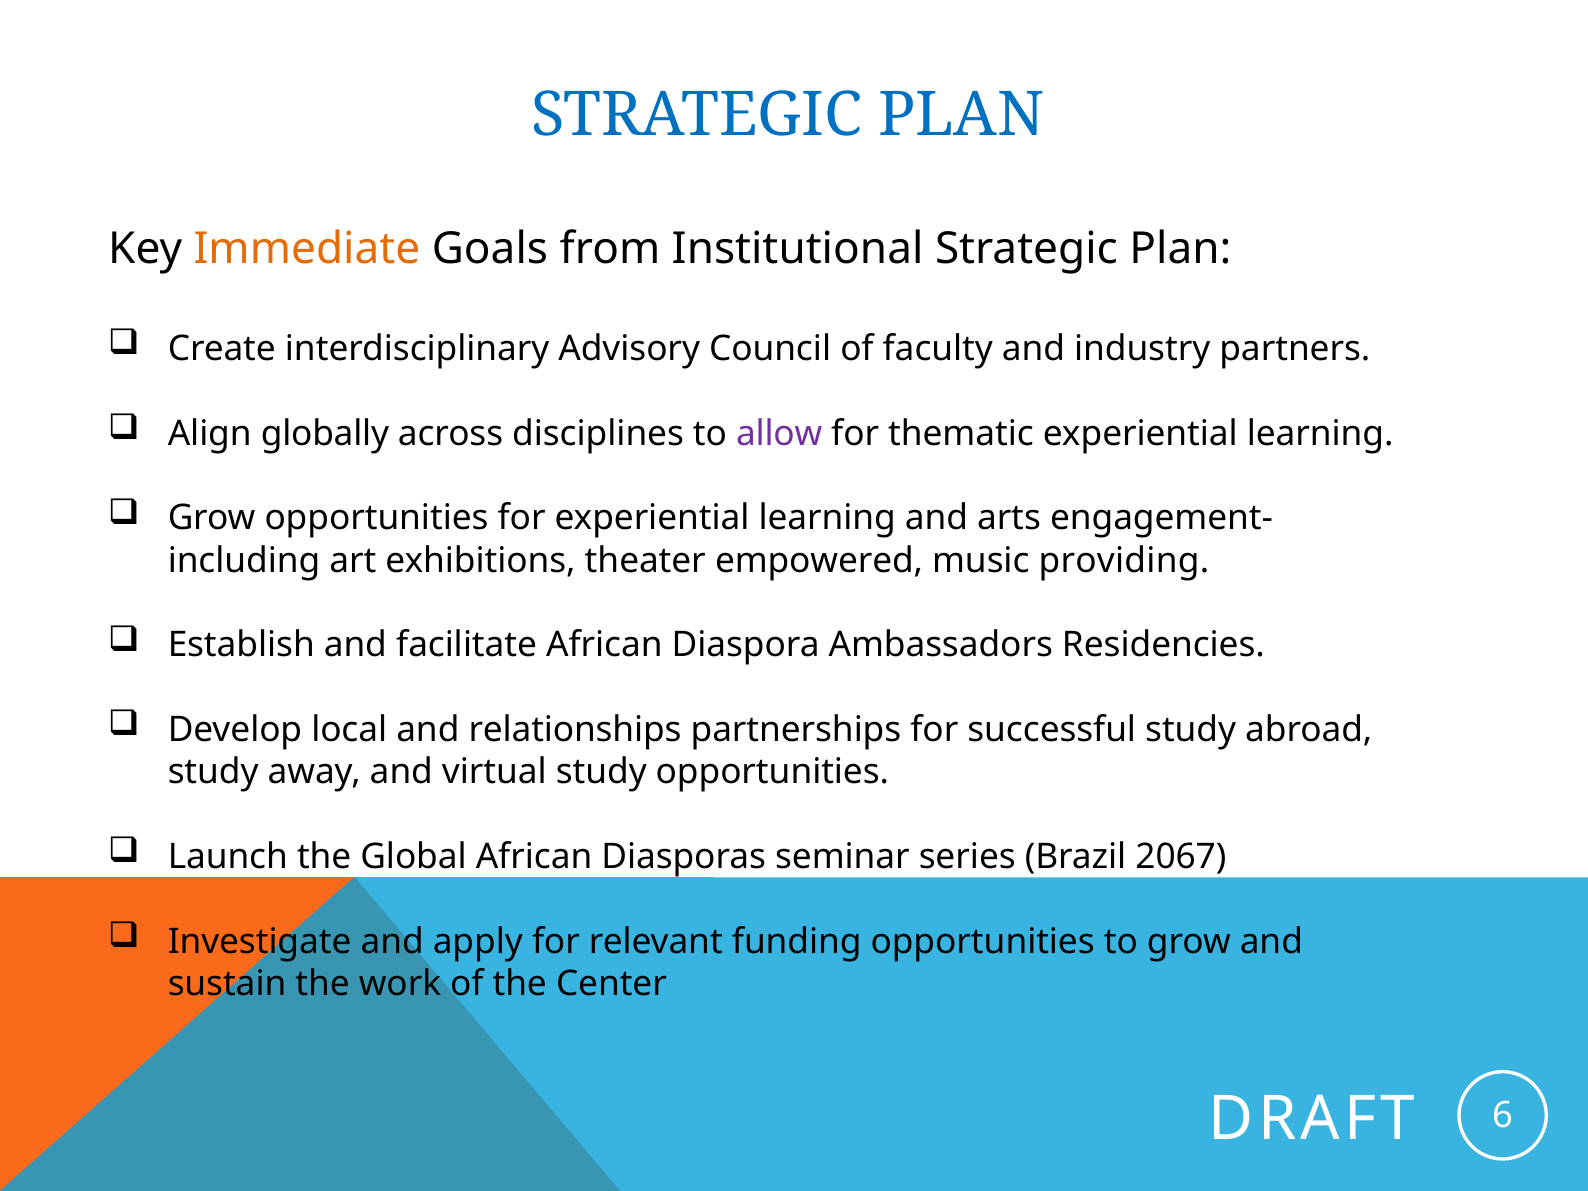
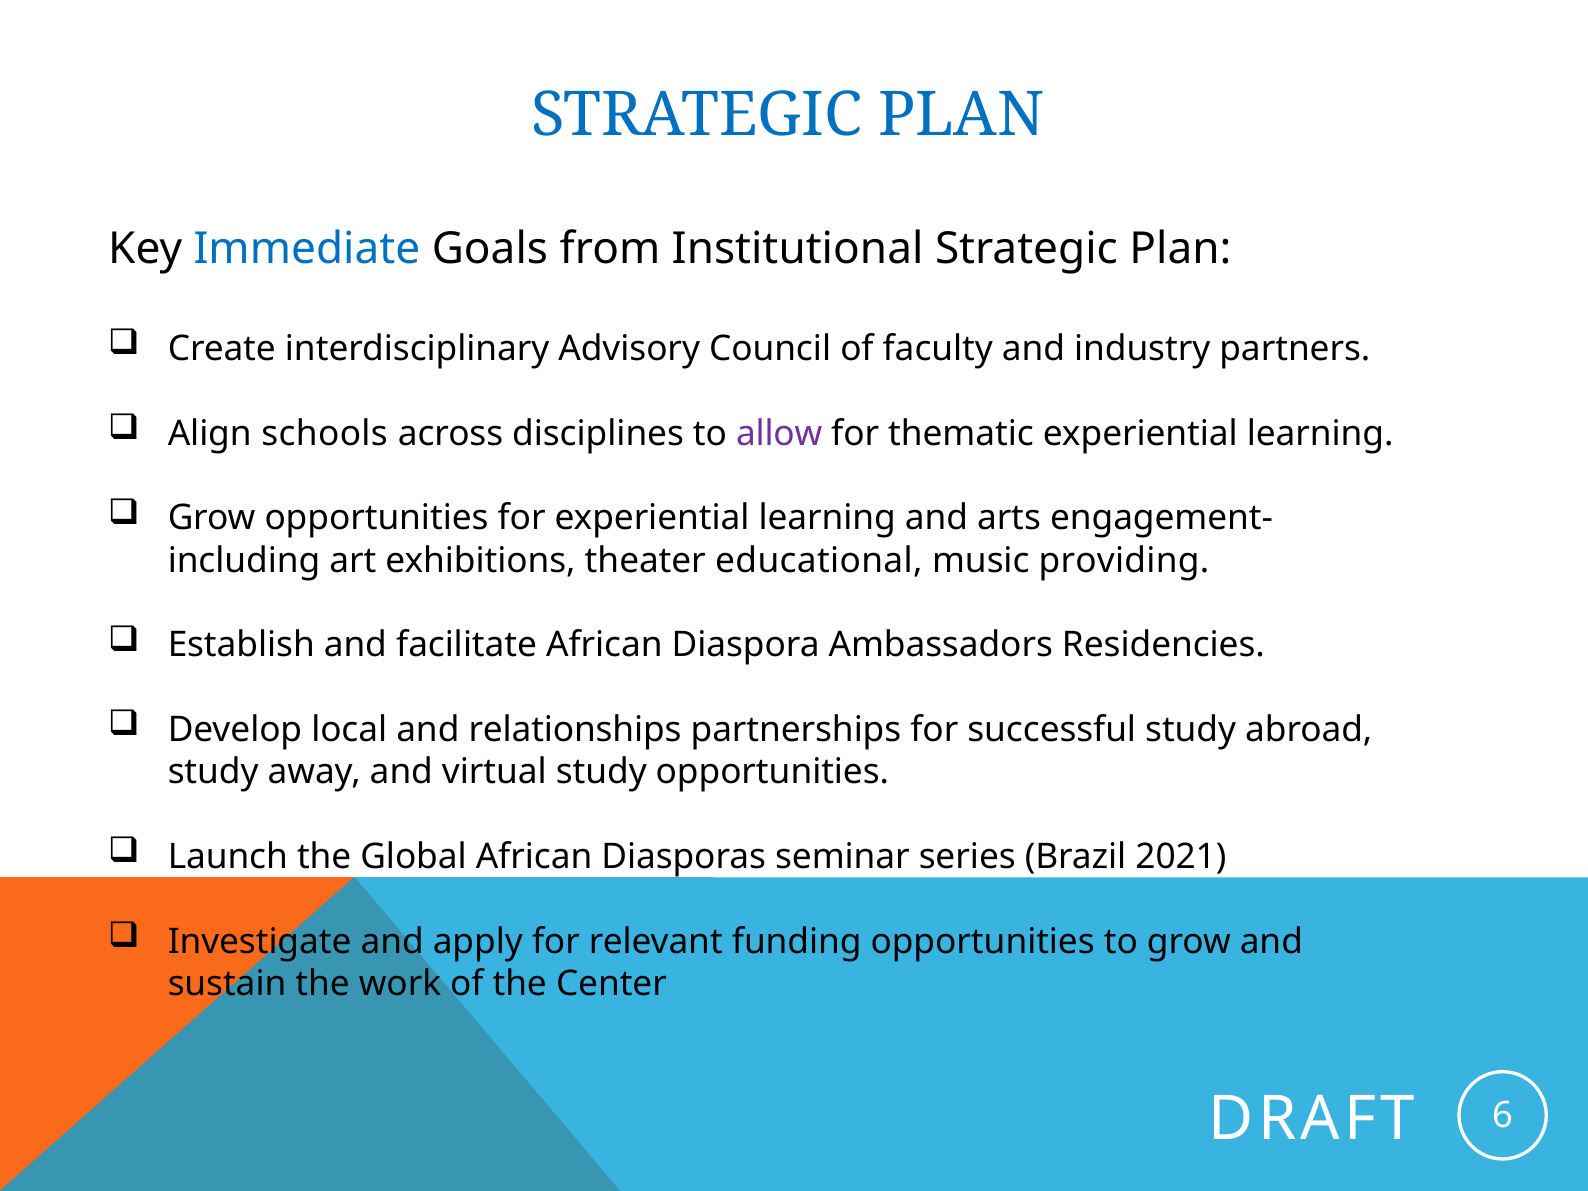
Immediate colour: orange -> blue
globally: globally -> schools
empowered: empowered -> educational
2067: 2067 -> 2021
